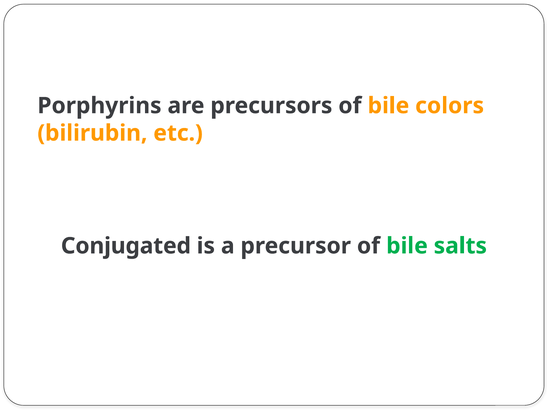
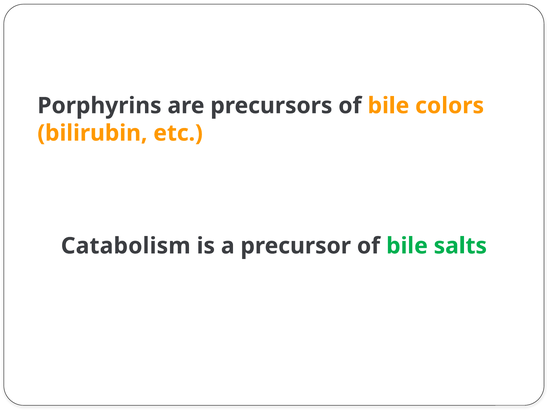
Conjugated: Conjugated -> Catabolism
